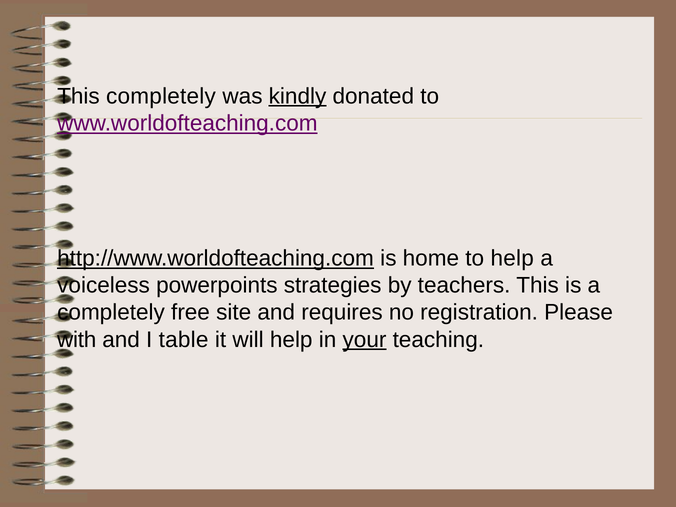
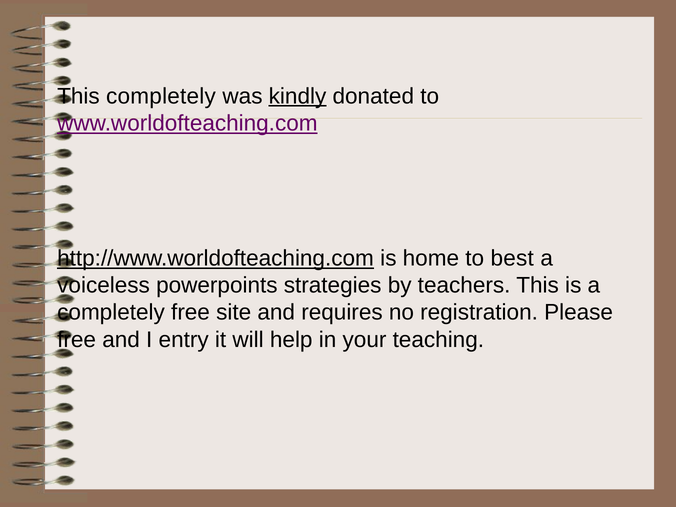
to help: help -> best
with at (77, 340): with -> free
table: table -> entry
your underline: present -> none
